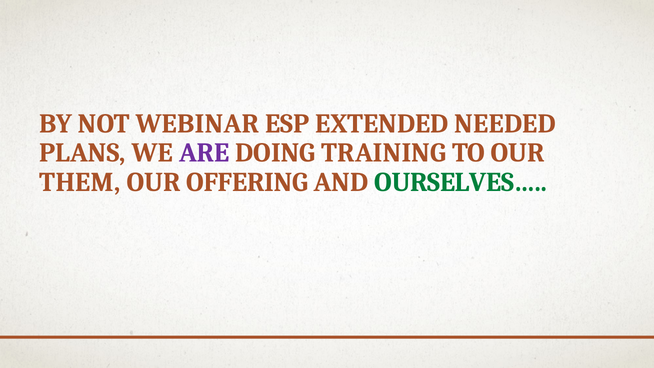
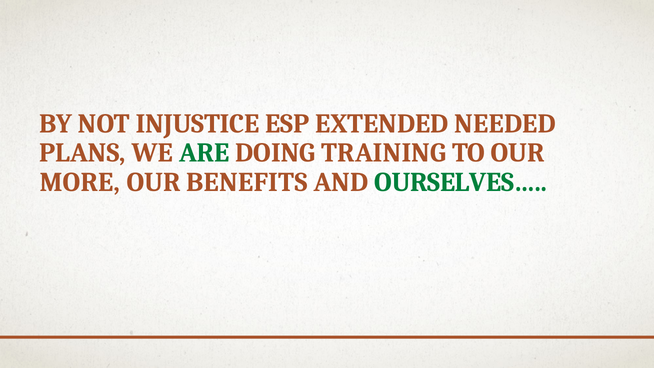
WEBINAR: WEBINAR -> INJUSTICE
ARE colour: purple -> green
THEM: THEM -> MORE
OFFERING: OFFERING -> BENEFITS
